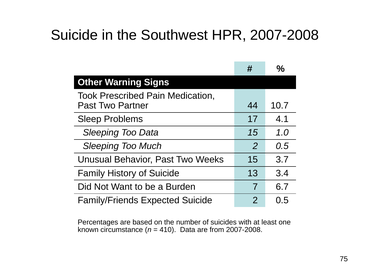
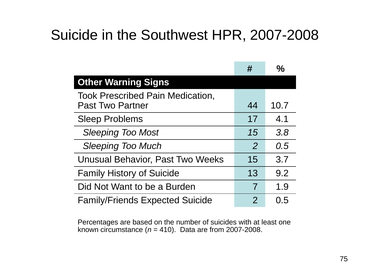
Too Data: Data -> Most
1.0: 1.0 -> 3.8
3.4: 3.4 -> 9.2
6.7: 6.7 -> 1.9
